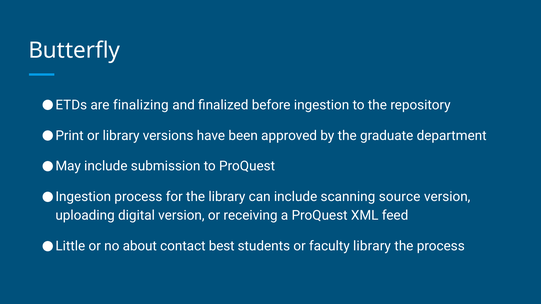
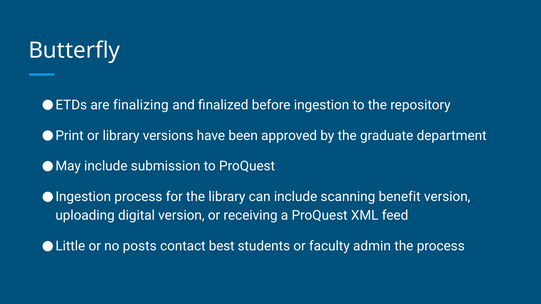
source: source -> benefit
about: about -> posts
faculty library: library -> admin
